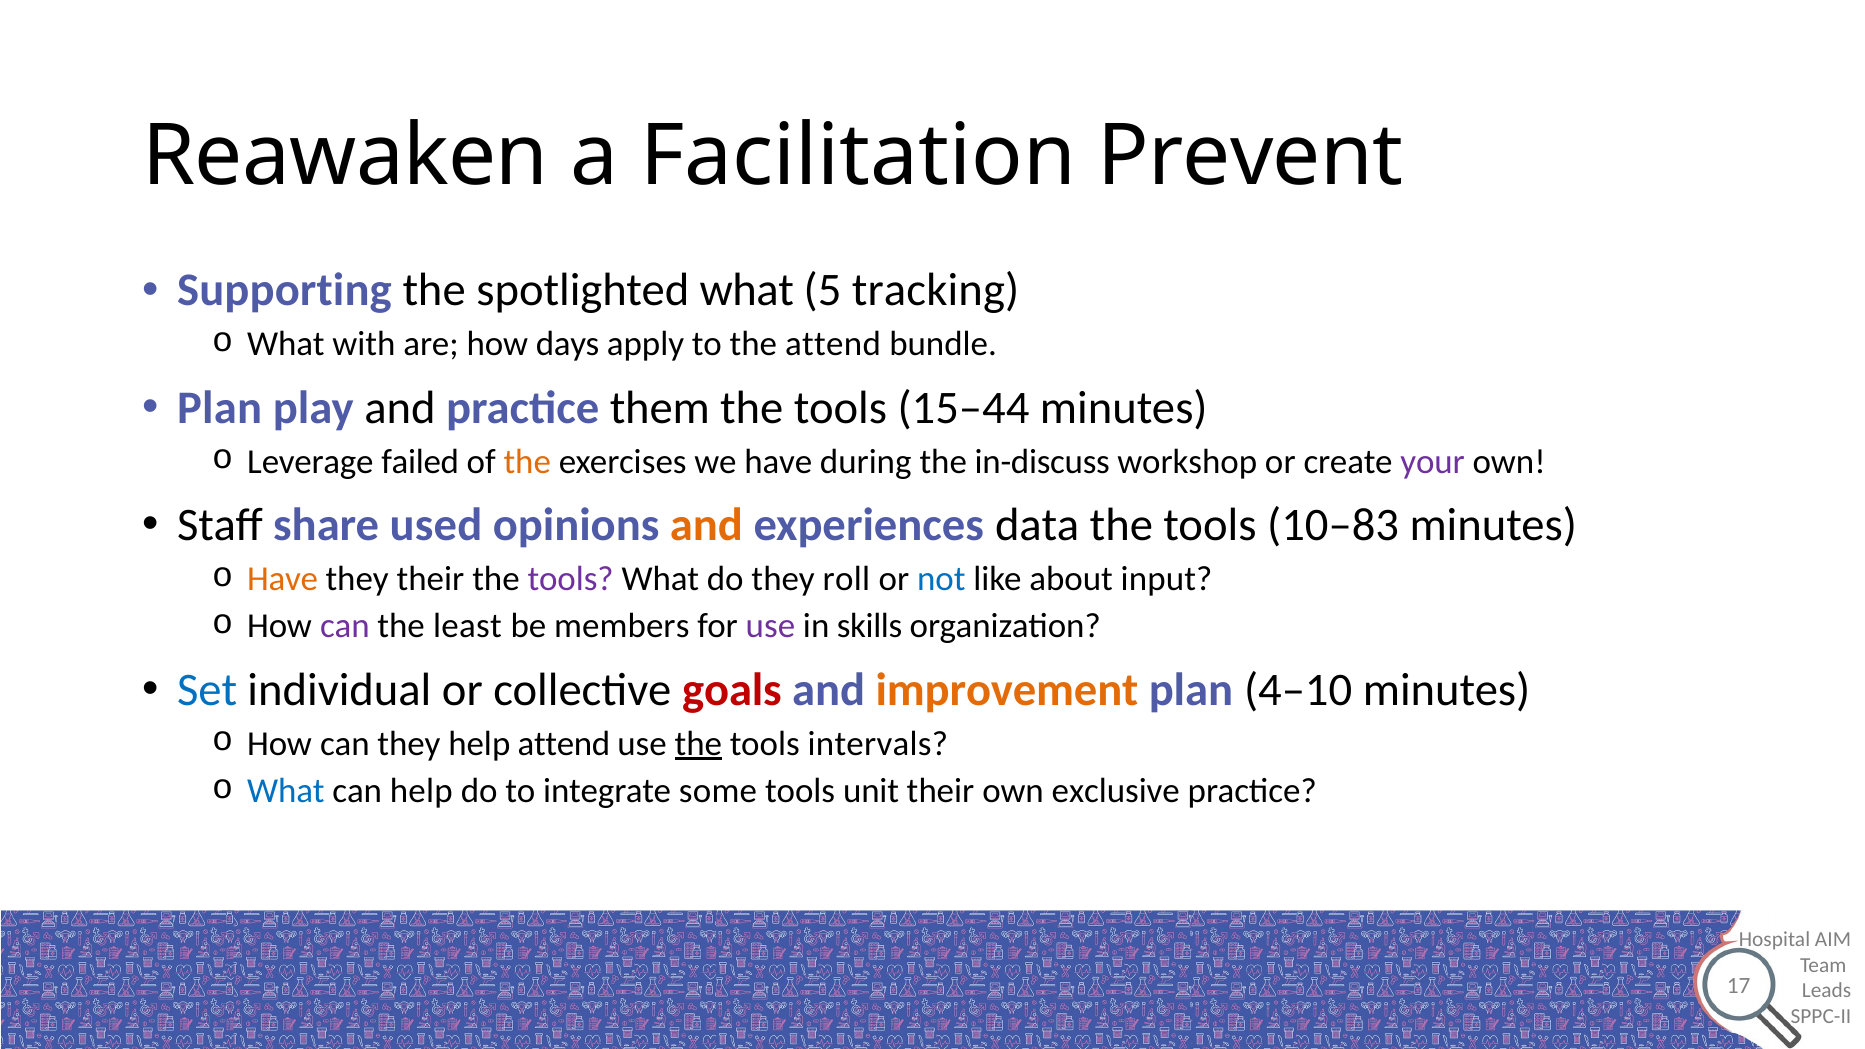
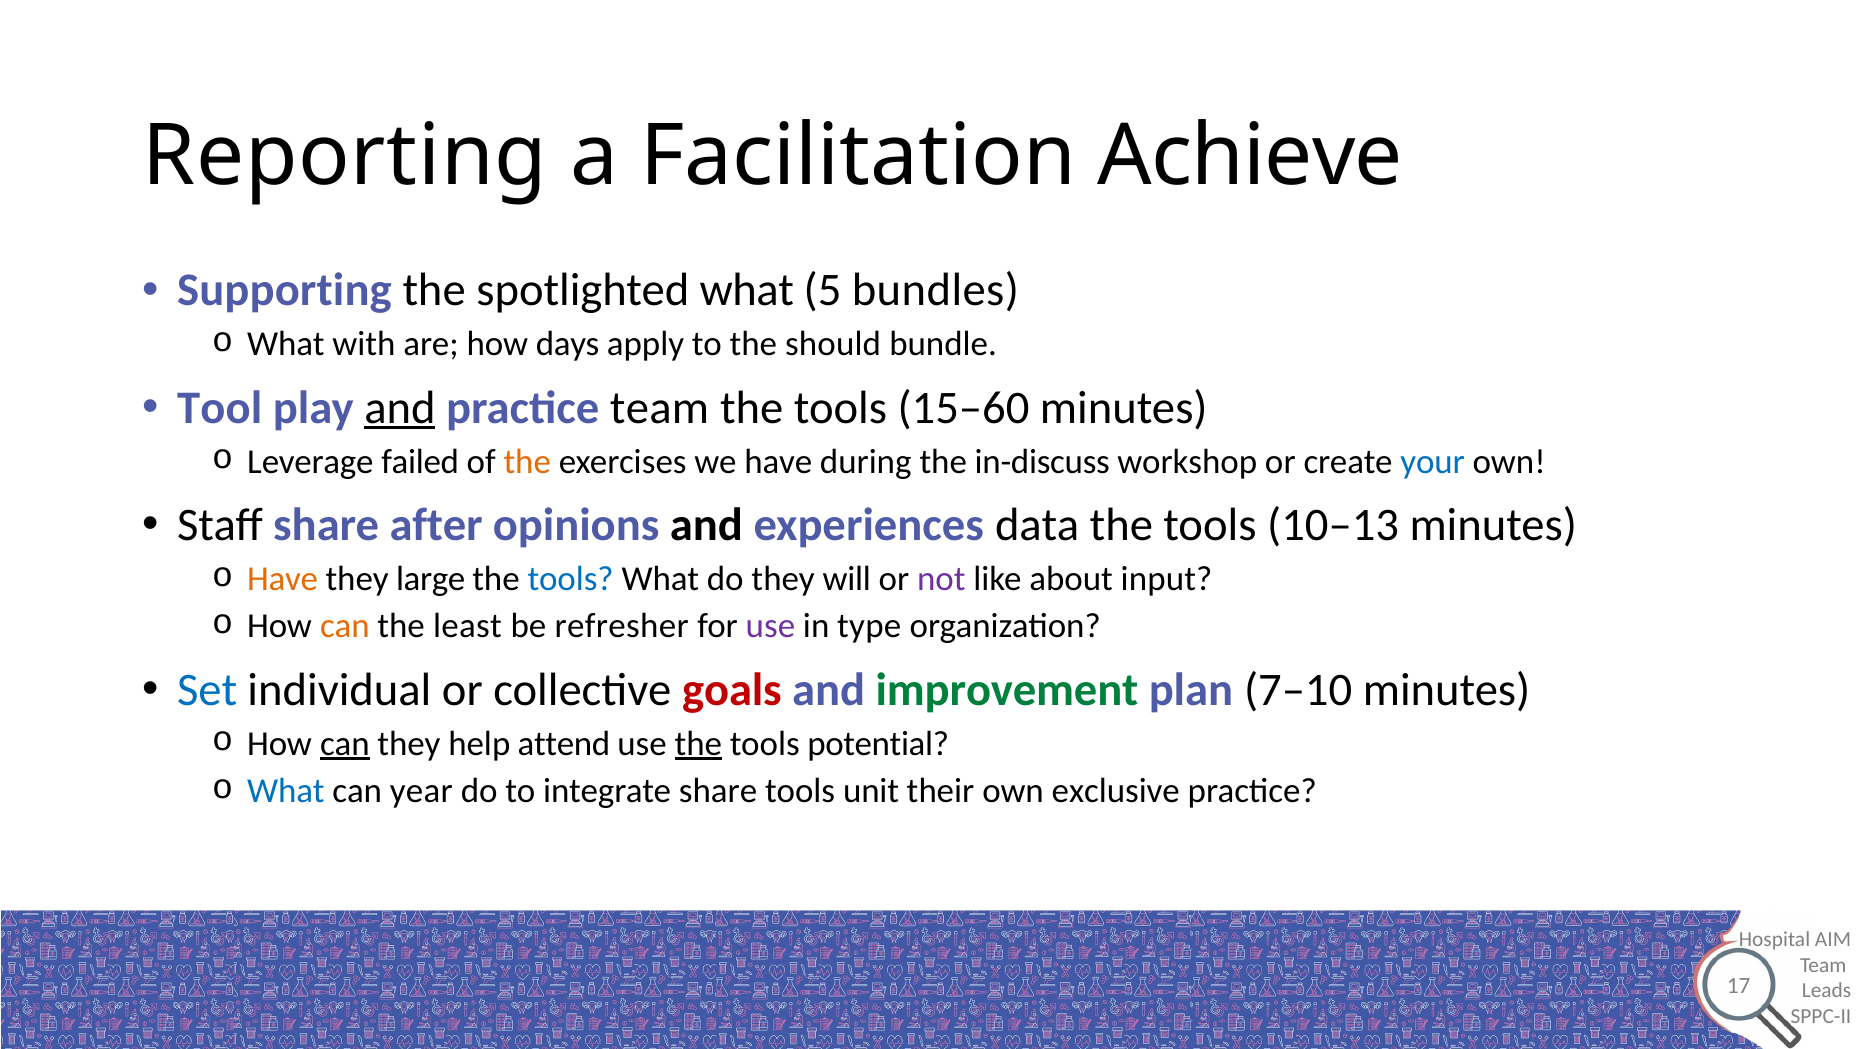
Reawaken: Reawaken -> Reporting
Prevent: Prevent -> Achieve
tracking: tracking -> bundles
the attend: attend -> should
Plan at (220, 408): Plan -> Tool
and at (400, 408) underline: none -> present
practice them: them -> team
15–44: 15–44 -> 15–60
your colour: purple -> blue
used: used -> after
and at (706, 525) colour: orange -> black
10–83: 10–83 -> 10–13
they their: their -> large
tools at (571, 579) colour: purple -> blue
roll: roll -> will
not colour: blue -> purple
can at (345, 626) colour: purple -> orange
members: members -> refresher
skills: skills -> type
improvement colour: orange -> green
4–10: 4–10 -> 7–10
can at (345, 744) underline: none -> present
intervals: intervals -> potential
can help: help -> year
integrate some: some -> share
